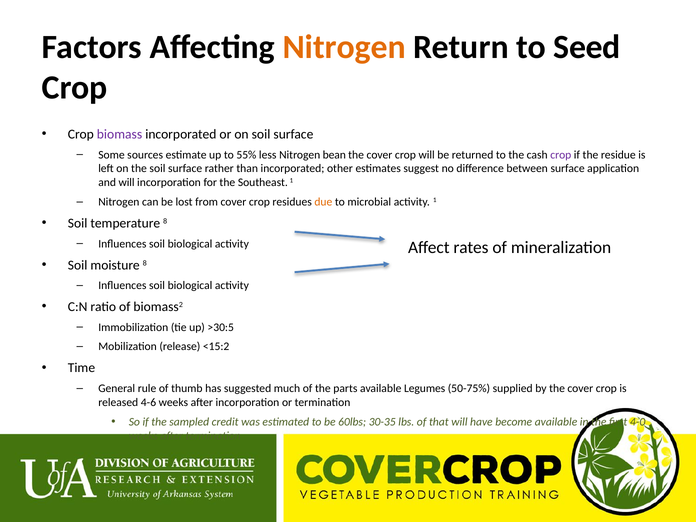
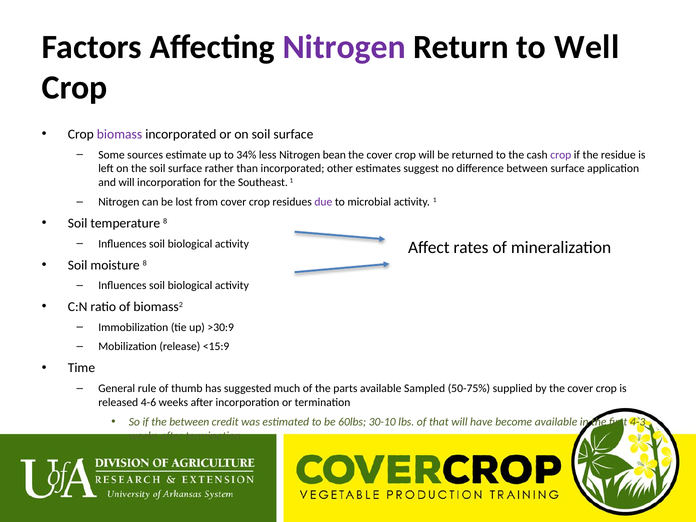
Nitrogen at (344, 47) colour: orange -> purple
Seed: Seed -> Well
55%: 55% -> 34%
due colour: orange -> purple
>30:5: >30:5 -> >30:9
<15:2: <15:2 -> <15:9
Legumes: Legumes -> Sampled
the sampled: sampled -> between
30-35: 30-35 -> 30-10
4-0: 4-0 -> 4-3
